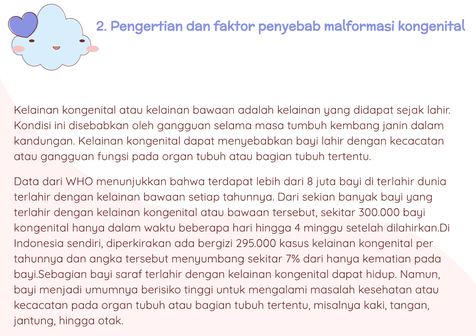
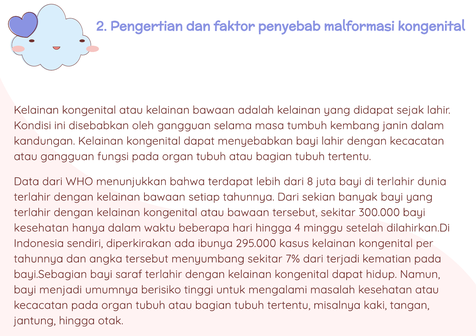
kongenital at (41, 227): kongenital -> kesehatan
bergizi: bergizi -> ibunya
dari hanya: hanya -> terjadi
